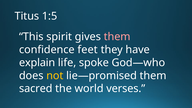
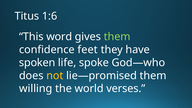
1:5: 1:5 -> 1:6
spirit: spirit -> word
them at (117, 37) colour: pink -> light green
explain: explain -> spoken
sacred: sacred -> willing
